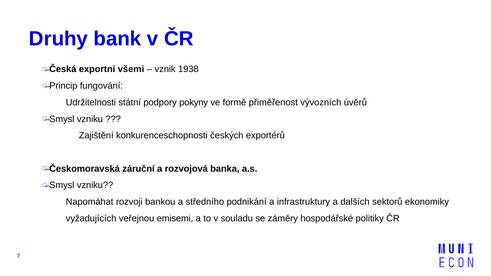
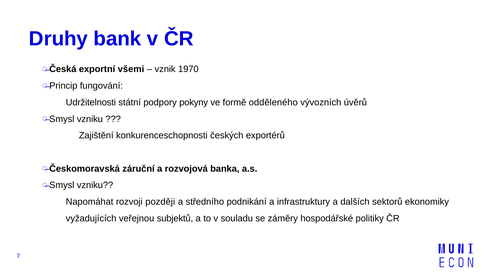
1938: 1938 -> 1970
přiměřenost: přiměřenost -> odděleného
bankou: bankou -> později
emisemi: emisemi -> subjektů
